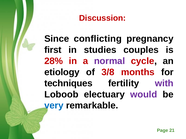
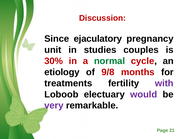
conflicting: conflicting -> ejaculatory
first: first -> unit
28%: 28% -> 30%
normal colour: purple -> green
3/8: 3/8 -> 9/8
techniques: techniques -> treatments
very colour: blue -> purple
